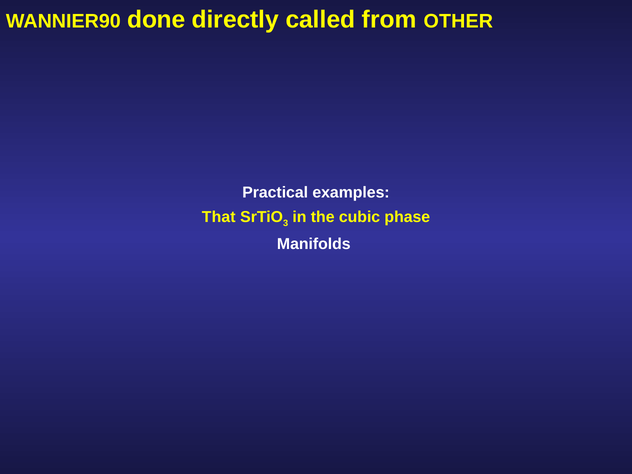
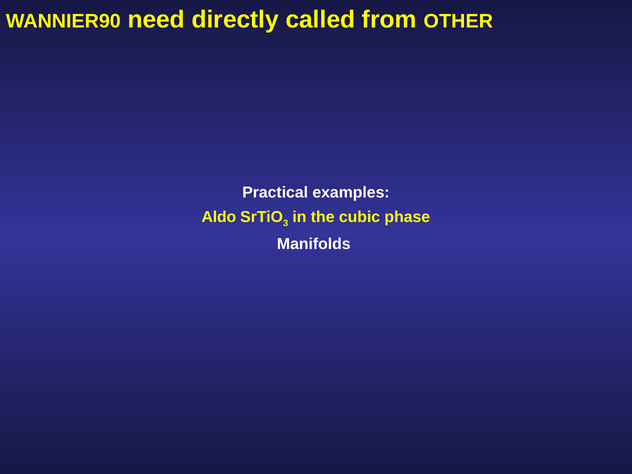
done: done -> need
That: That -> Aldo
